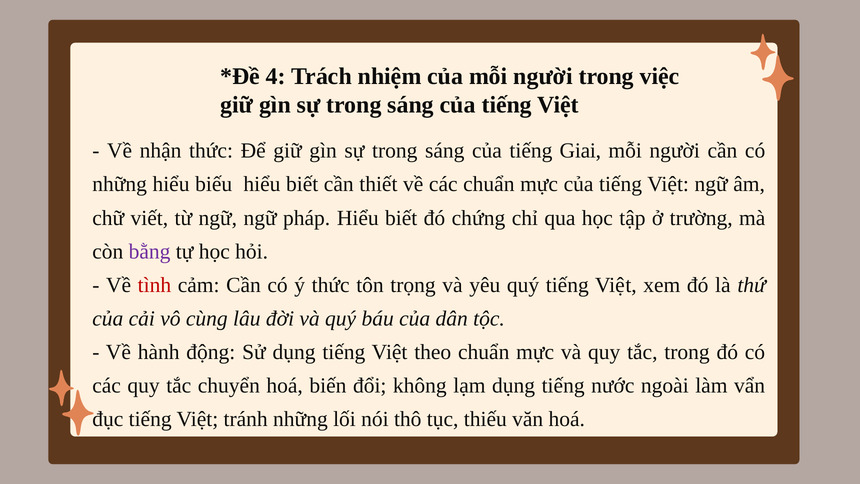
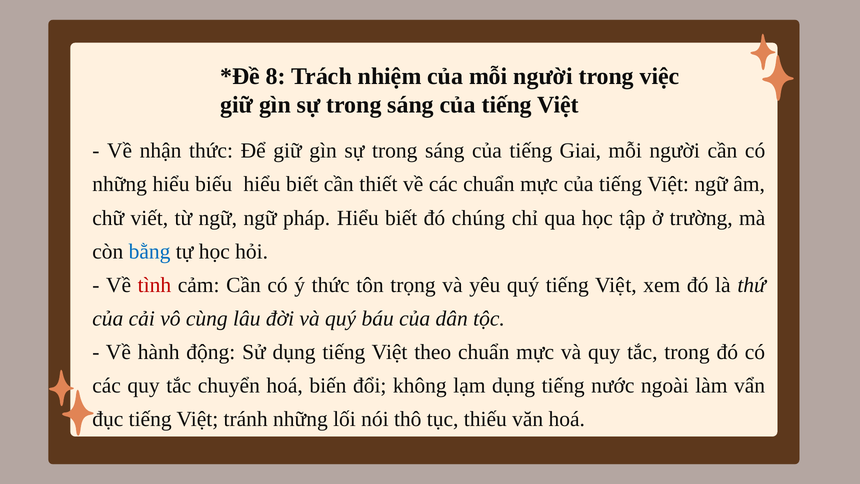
4: 4 -> 8
chứng: chứng -> chúng
bằng colour: purple -> blue
